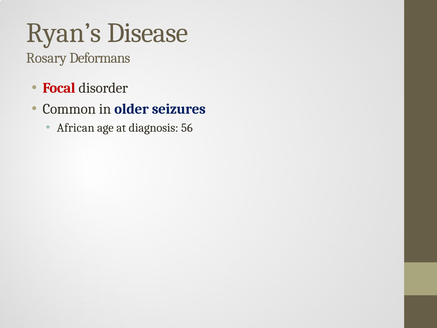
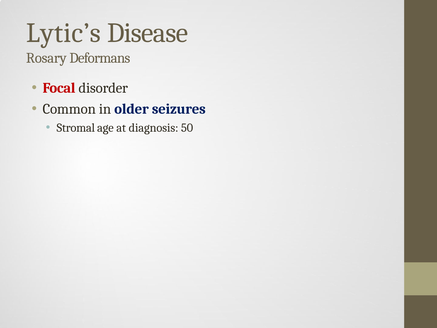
Ryan’s: Ryan’s -> Lytic’s
African: African -> Stromal
56: 56 -> 50
